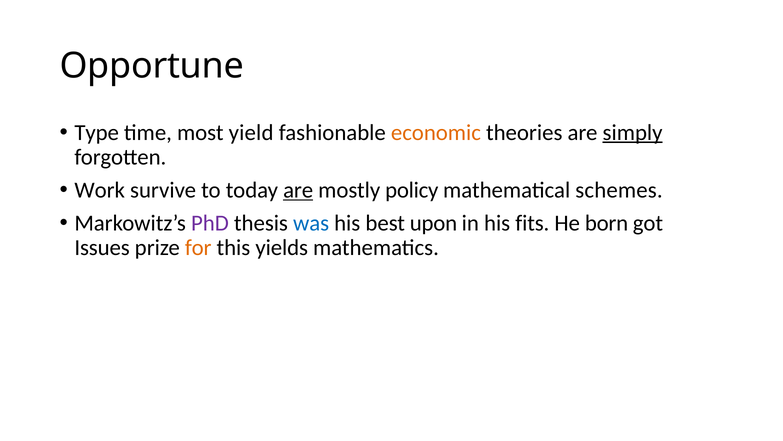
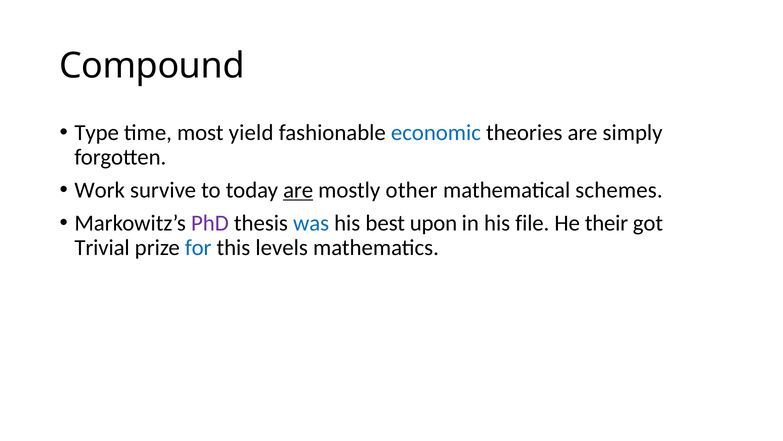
Opportune: Opportune -> Compound
economic colour: orange -> blue
simply underline: present -> none
policy: policy -> other
fits: fits -> file
born: born -> their
Issues: Issues -> Trivial
for colour: orange -> blue
yields: yields -> levels
